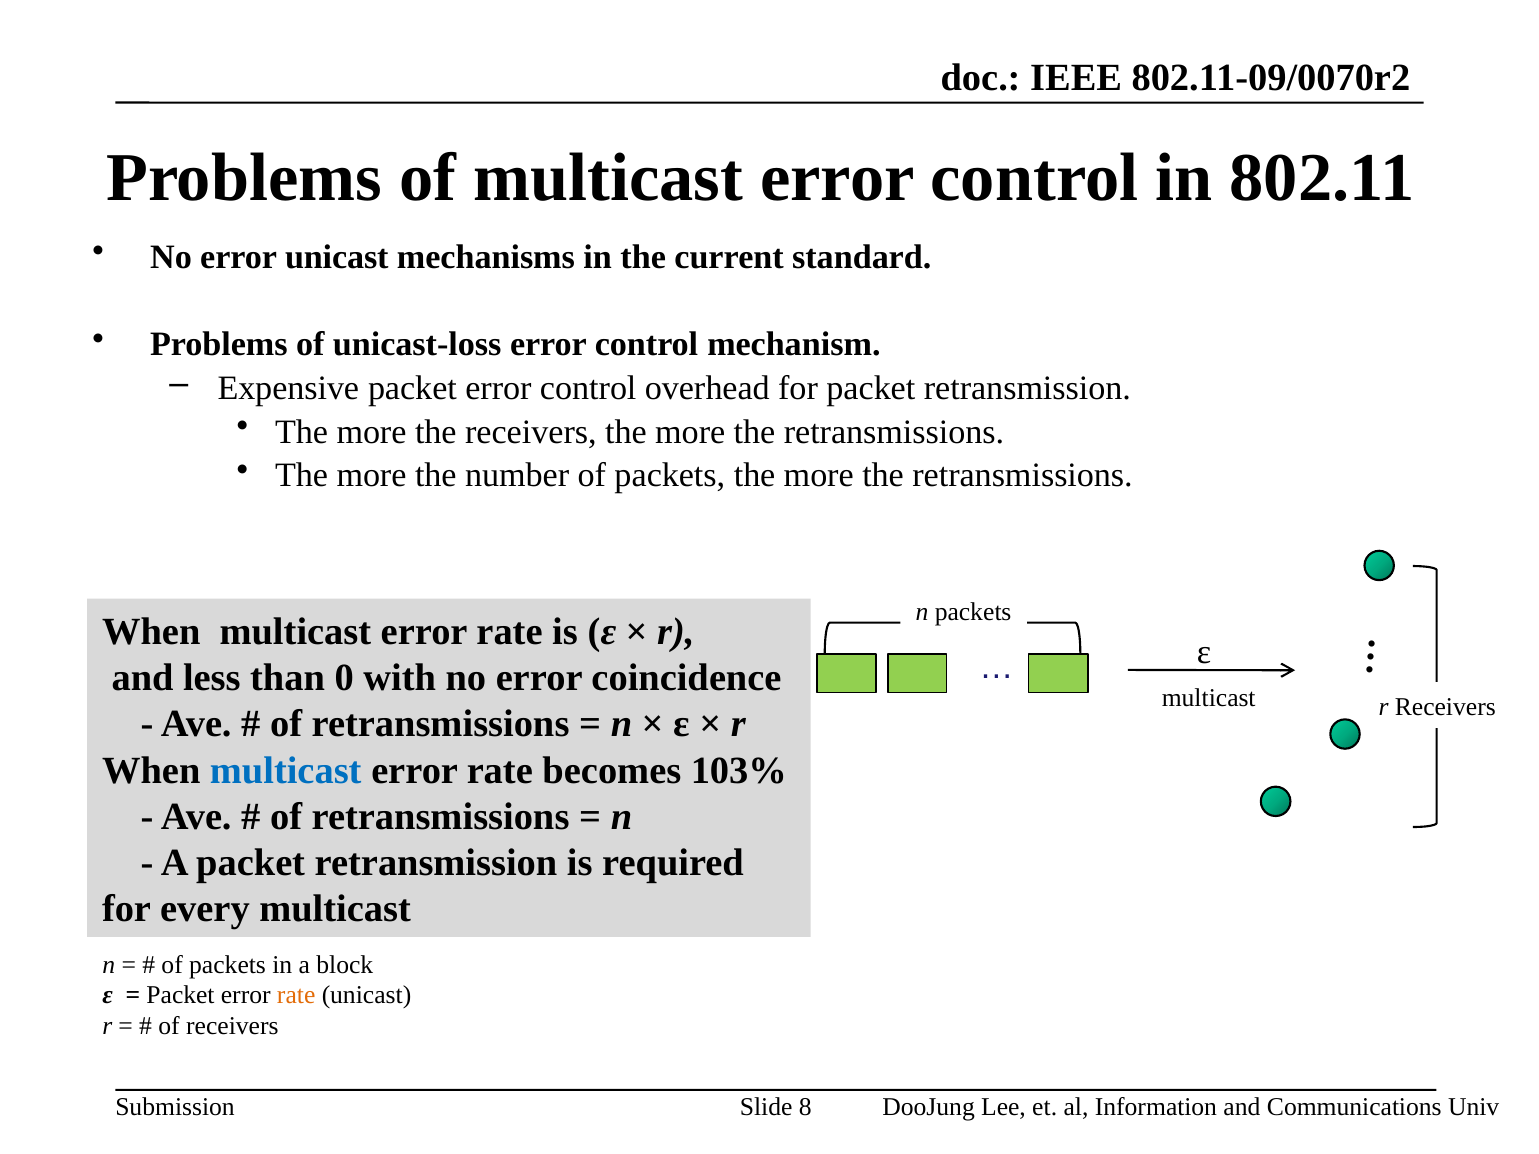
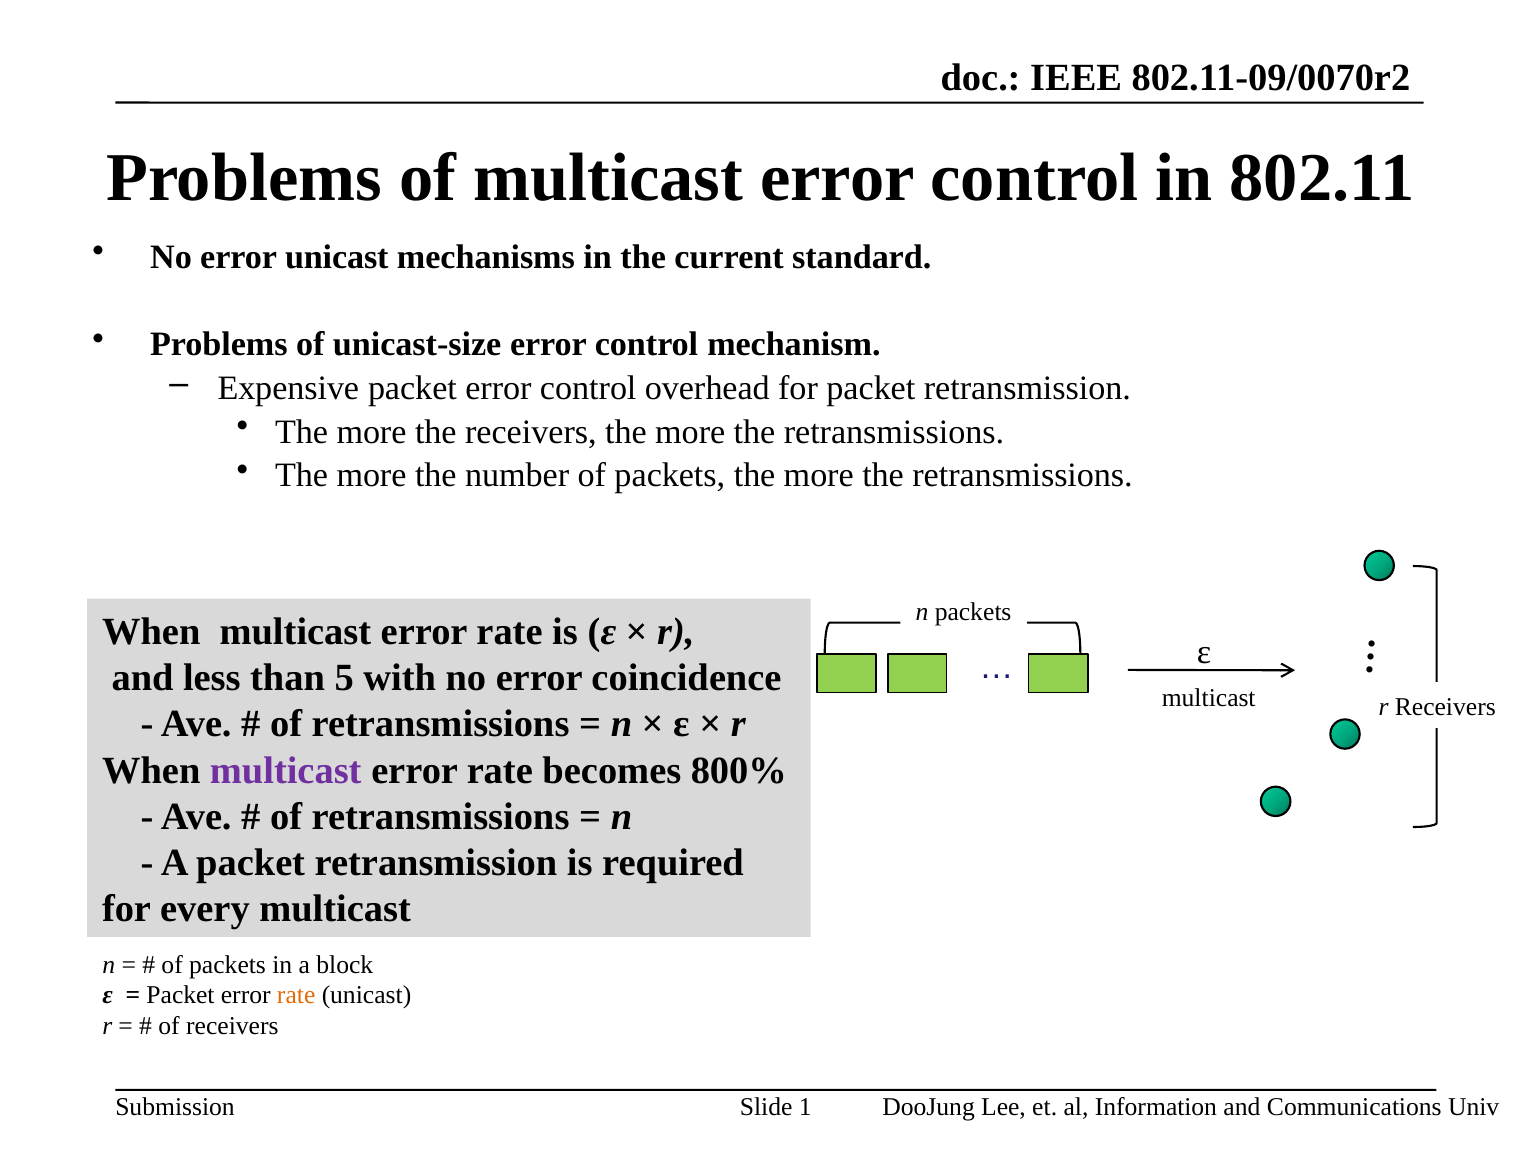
unicast-loss: unicast-loss -> unicast-size
0: 0 -> 5
multicast at (286, 771) colour: blue -> purple
103%: 103% -> 800%
8: 8 -> 1
